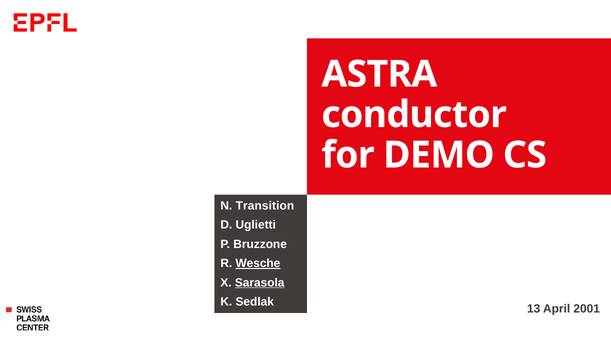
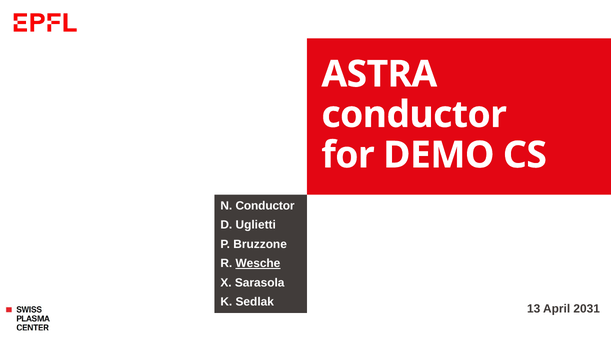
N Transition: Transition -> Conductor
Sarasola underline: present -> none
2001: 2001 -> 2031
